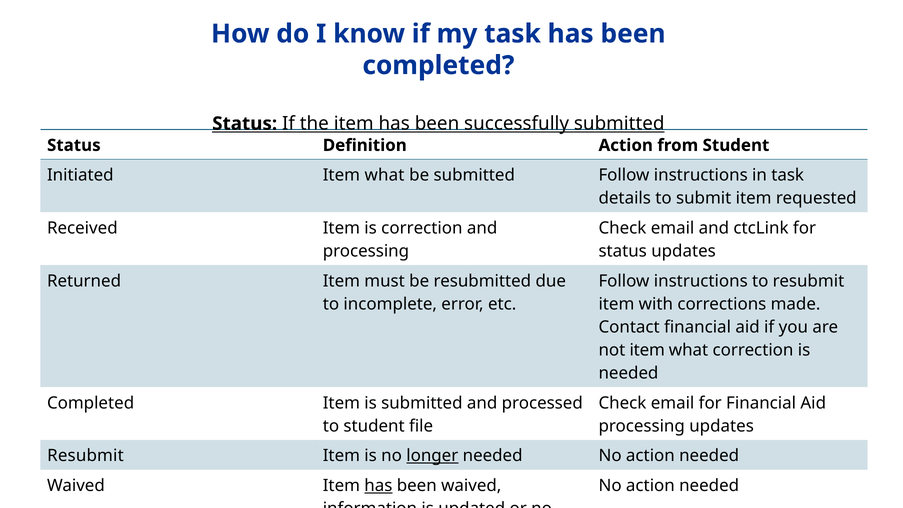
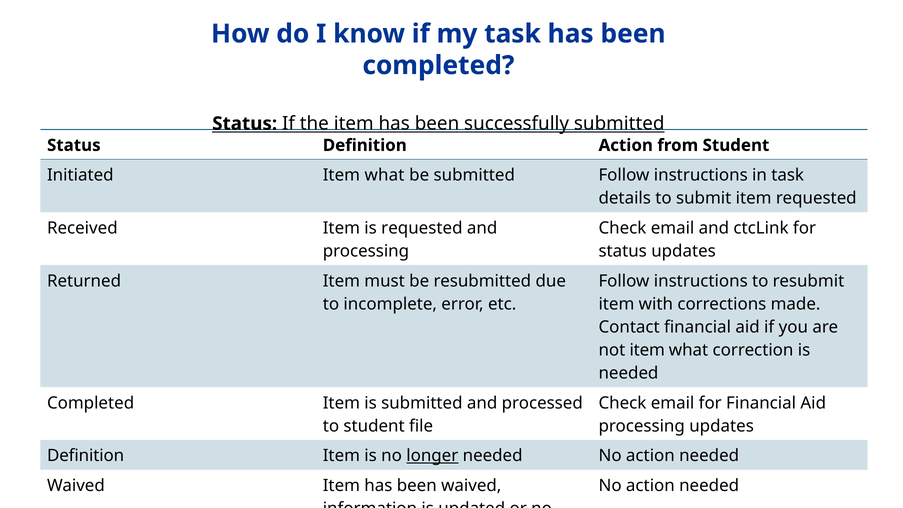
is correction: correction -> requested
Resubmit at (85, 456): Resubmit -> Definition
has at (378, 486) underline: present -> none
